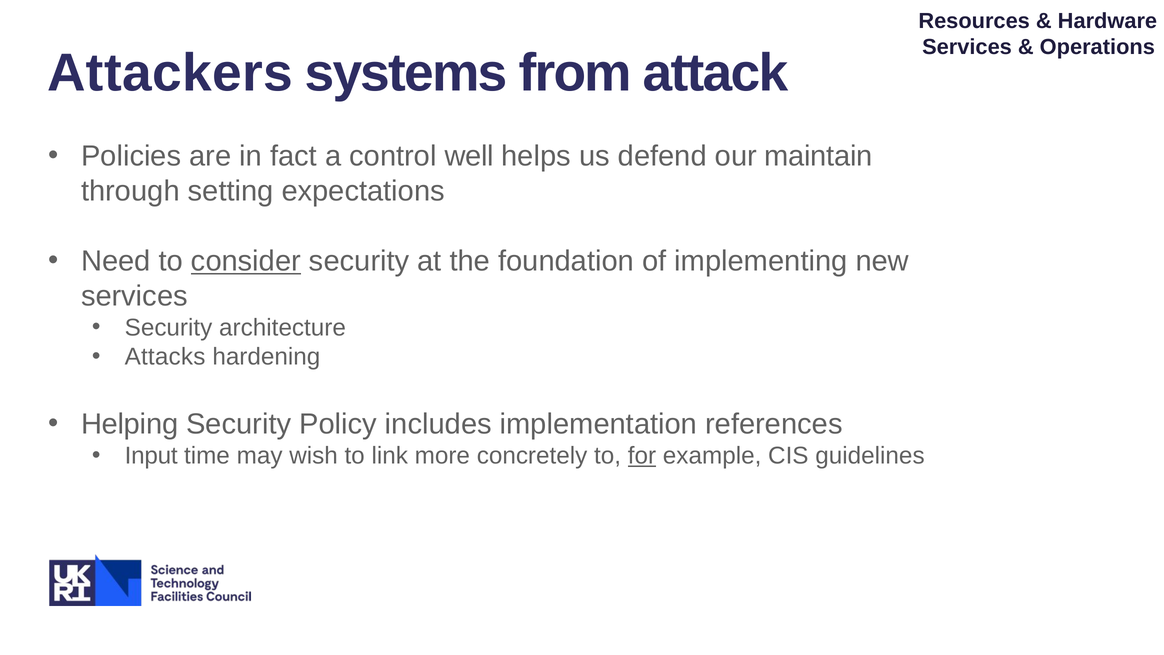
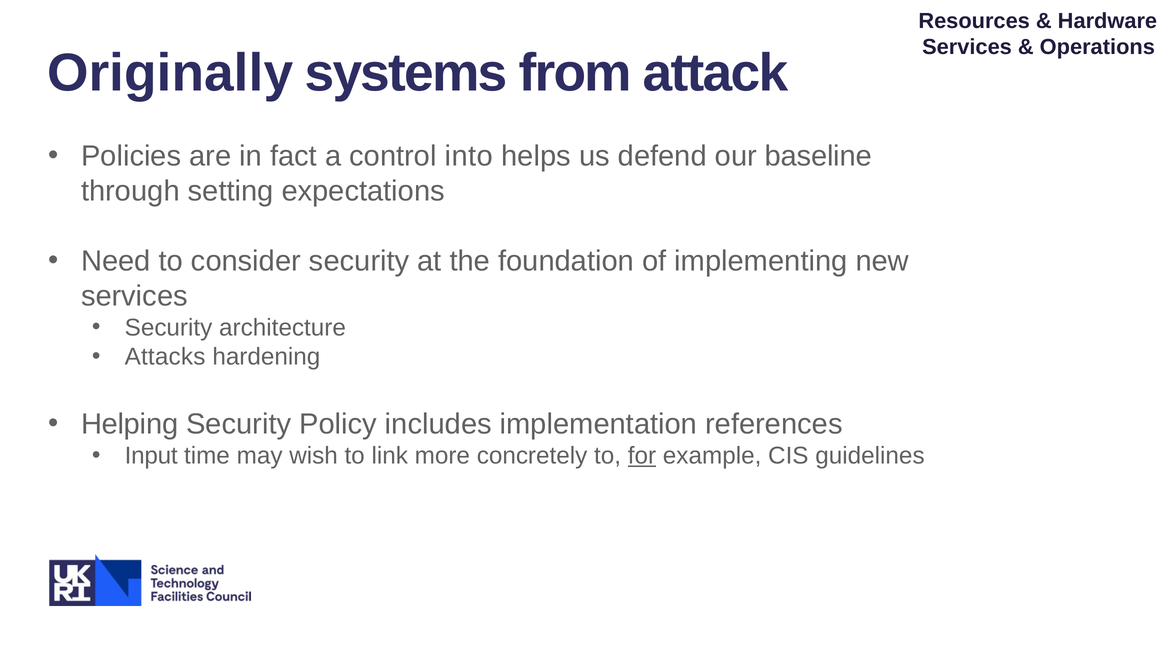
Attackers: Attackers -> Originally
well: well -> into
maintain: maintain -> baseline
consider underline: present -> none
